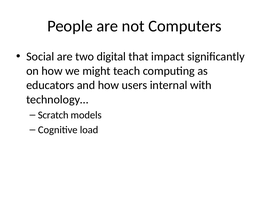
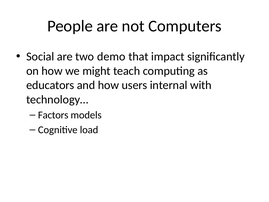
digital: digital -> demo
Scratch: Scratch -> Factors
